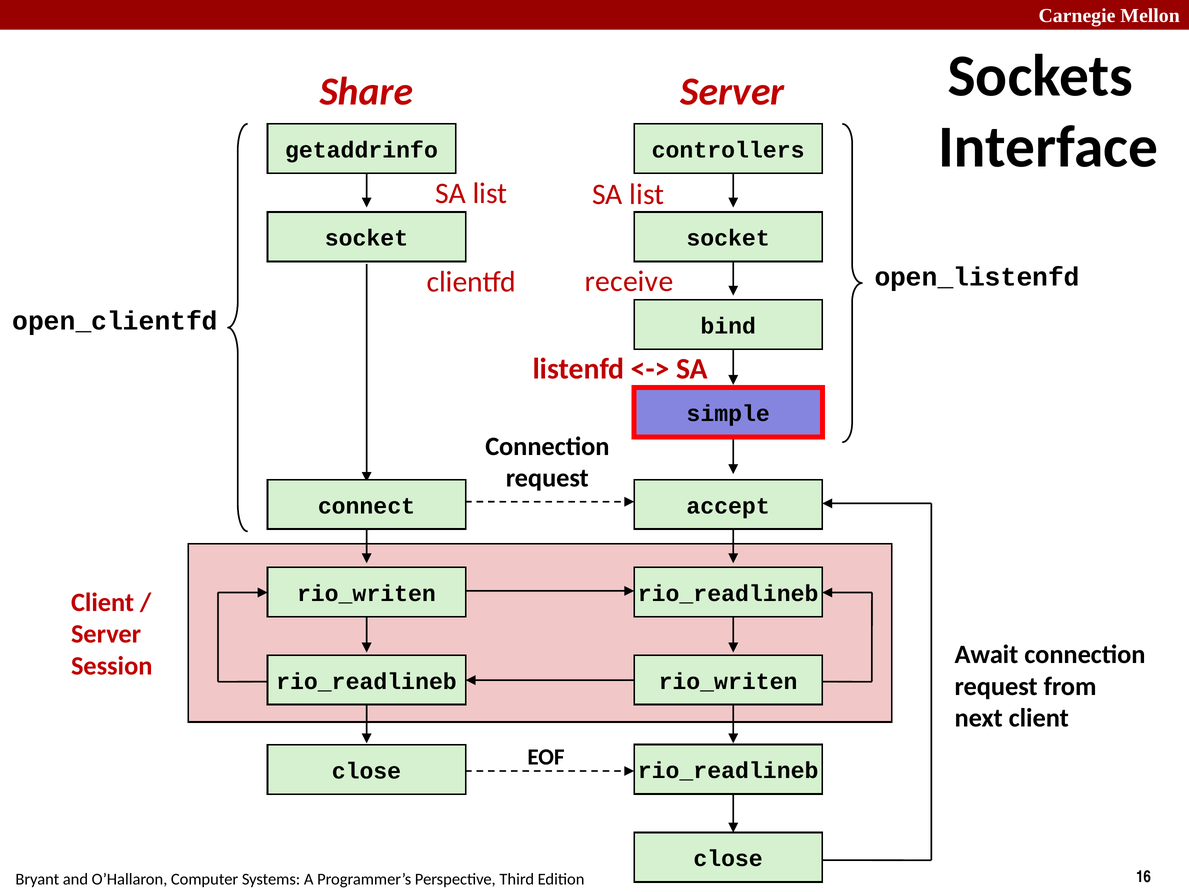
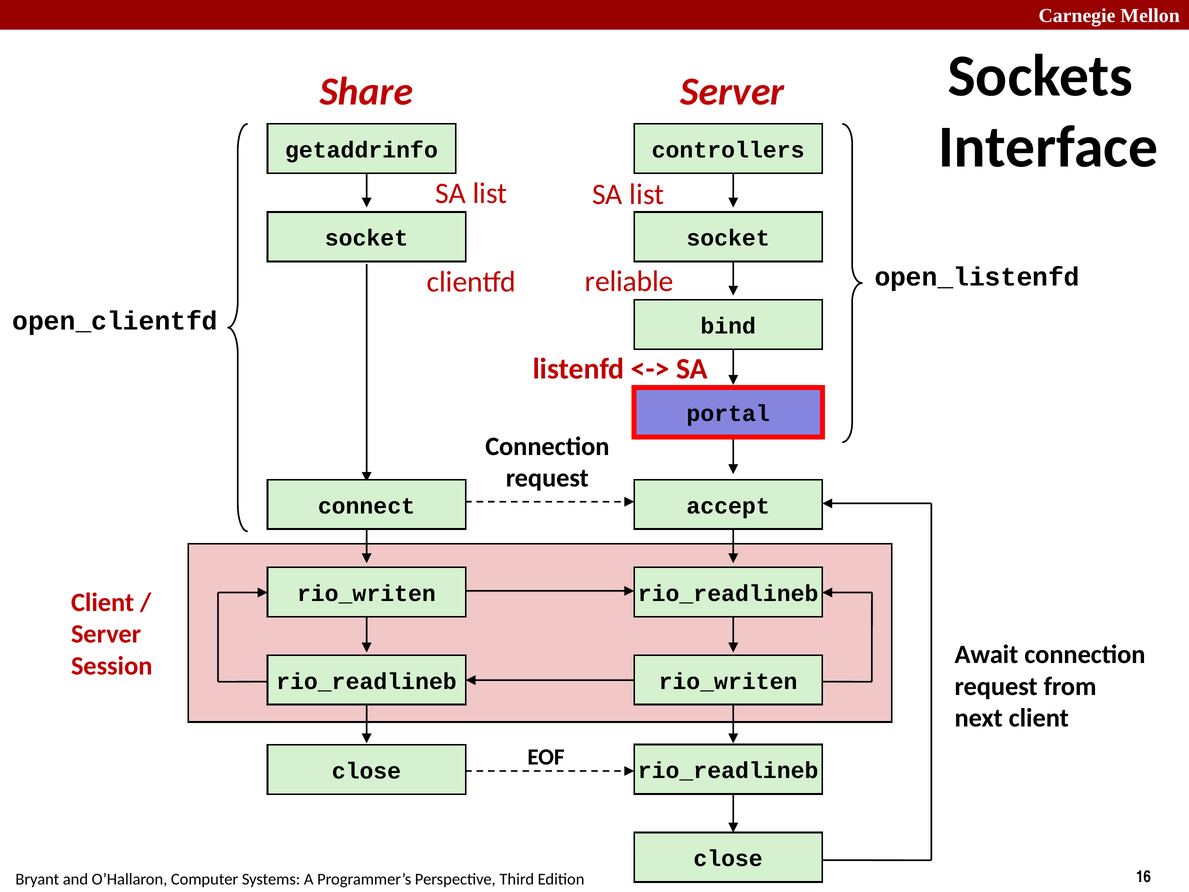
receive: receive -> reliable
simple: simple -> portal
